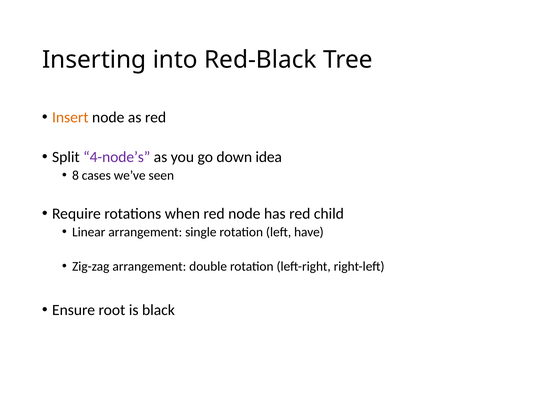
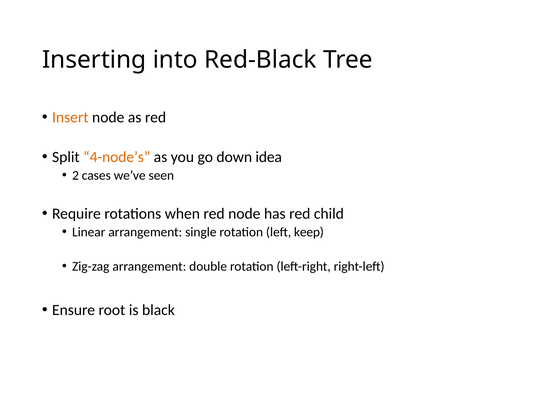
4-node’s colour: purple -> orange
8: 8 -> 2
have: have -> keep
